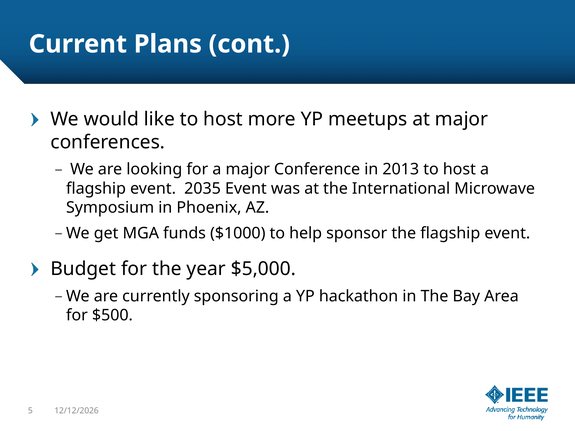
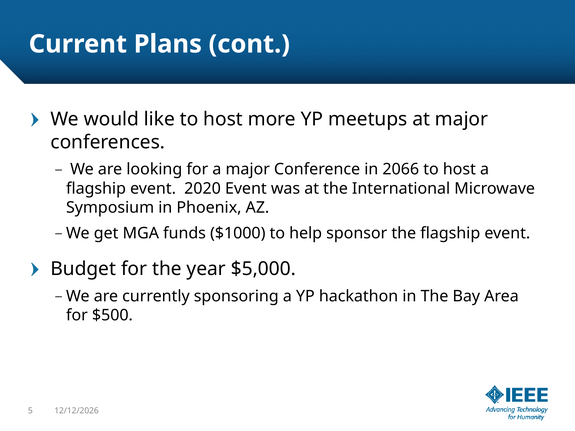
2013: 2013 -> 2066
2035: 2035 -> 2020
